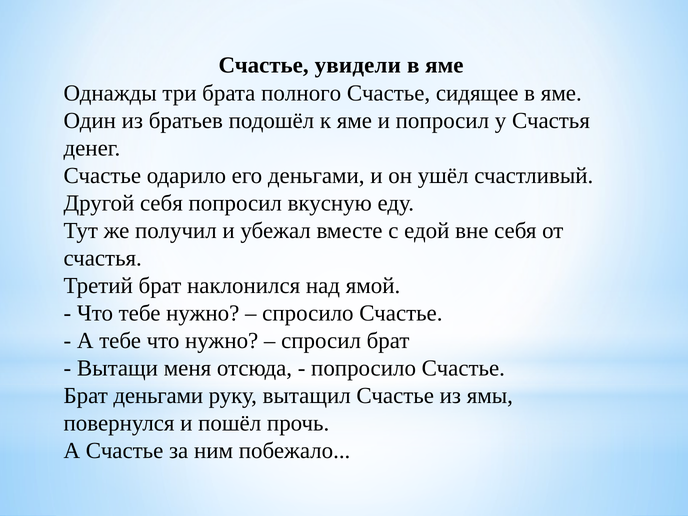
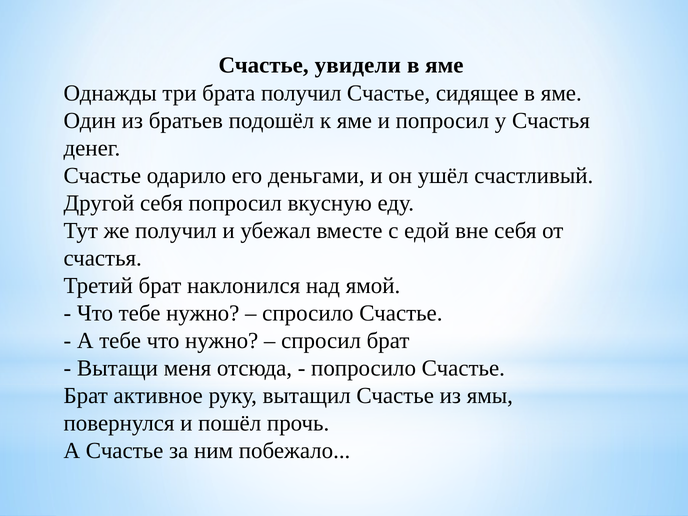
брата полного: полного -> получил
Брат деньгами: деньгами -> активное
